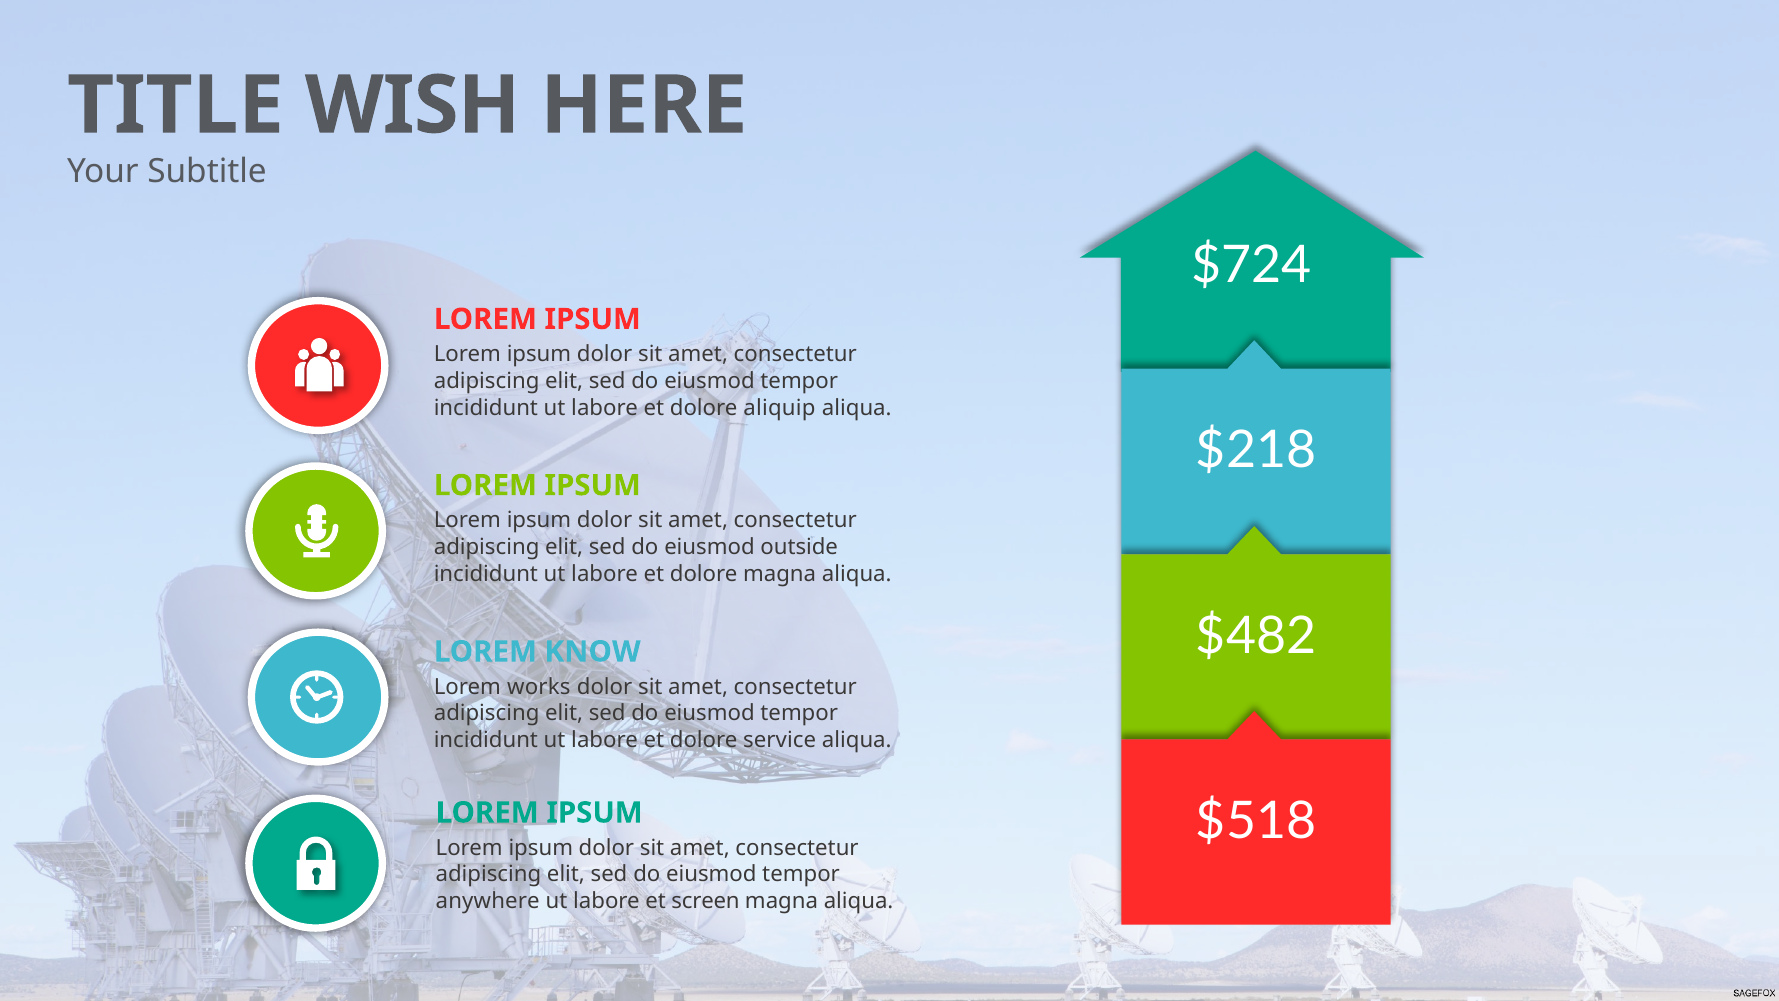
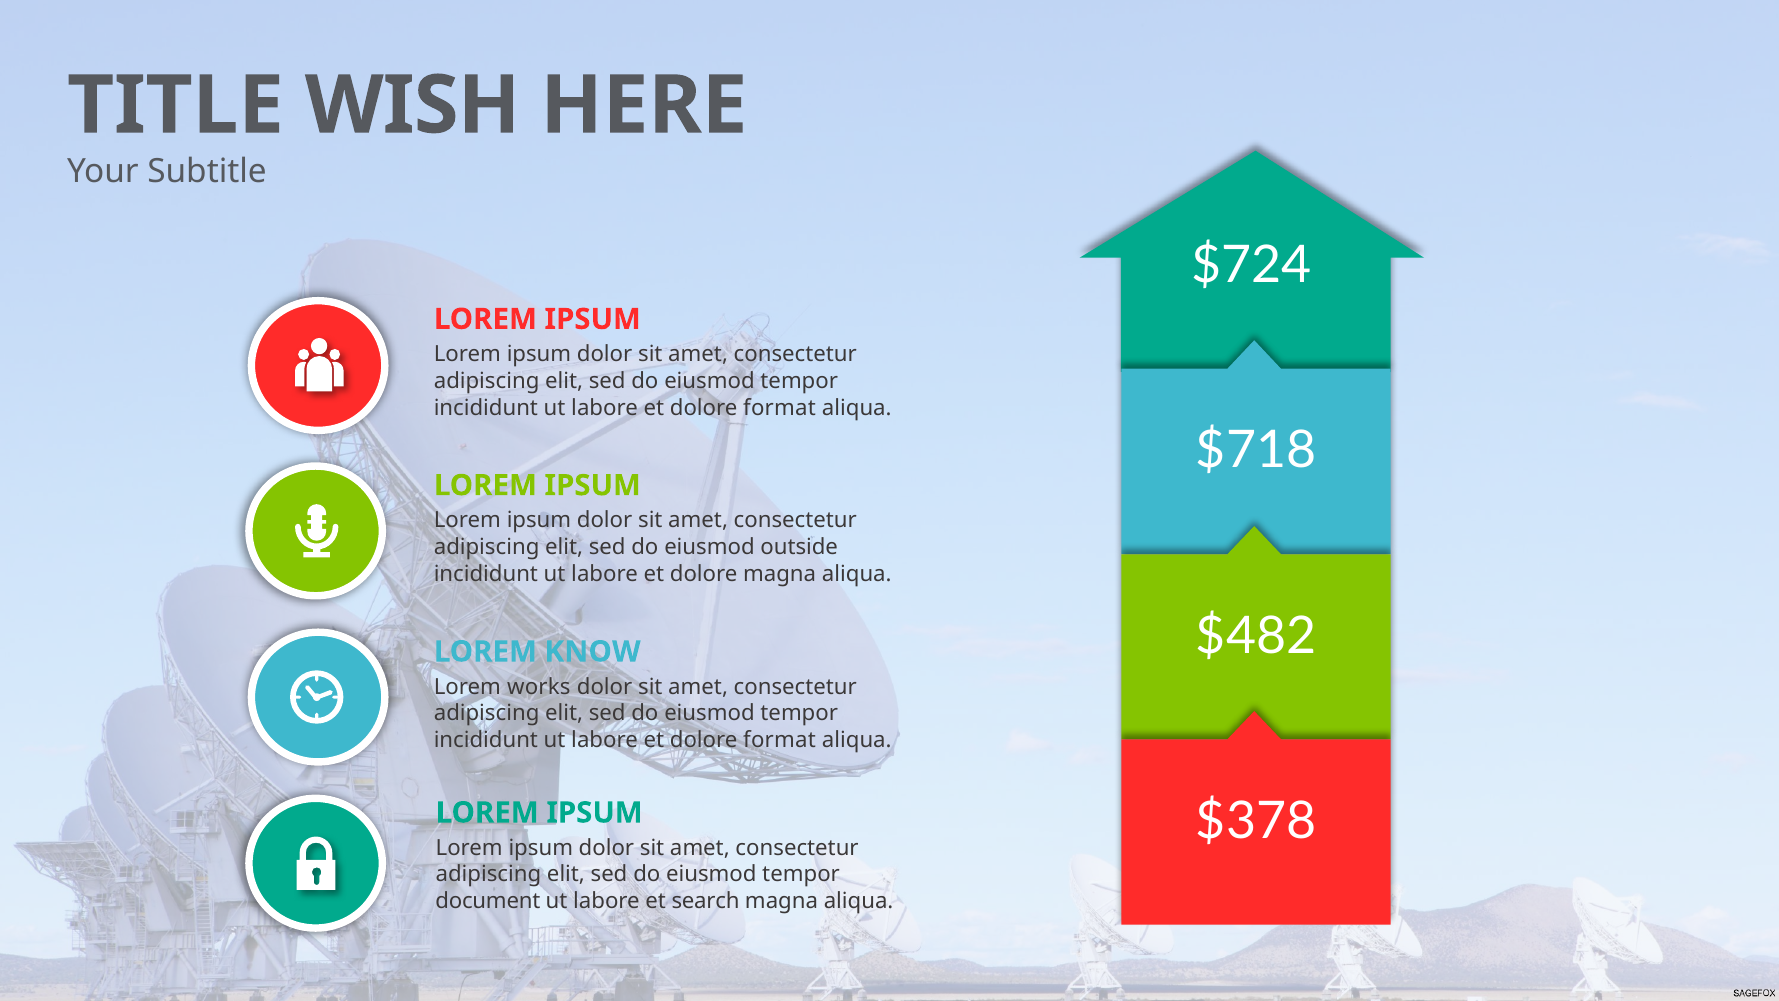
aliquip at (780, 408): aliquip -> format
$218: $218 -> $718
service at (780, 740): service -> format
$518: $518 -> $378
anywhere: anywhere -> document
screen: screen -> search
